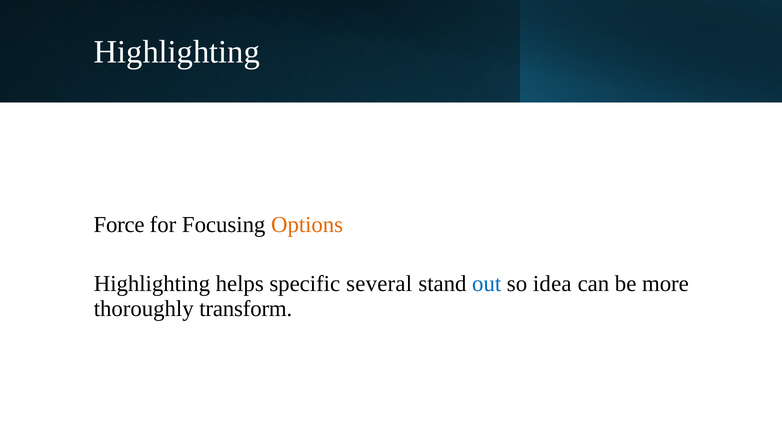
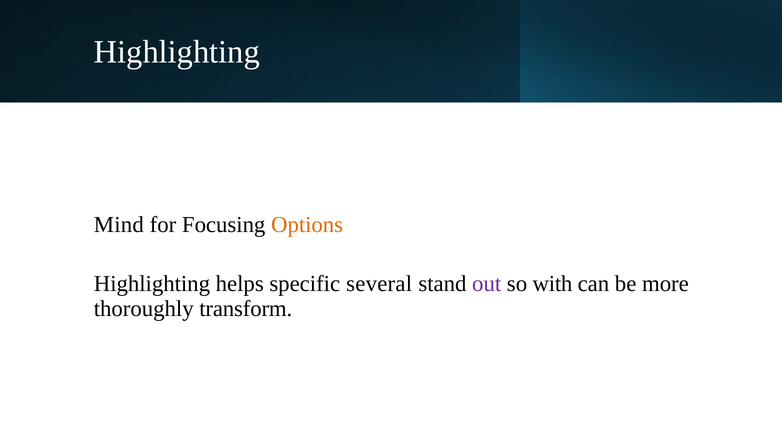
Force: Force -> Mind
out colour: blue -> purple
idea: idea -> with
